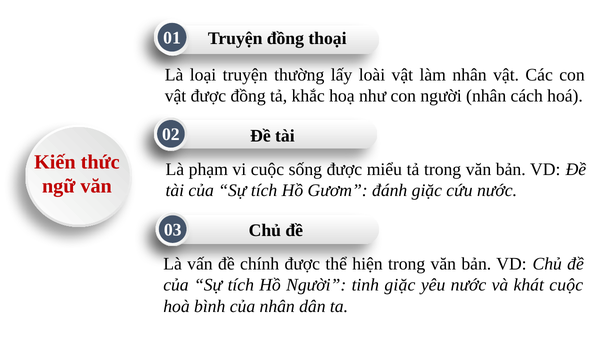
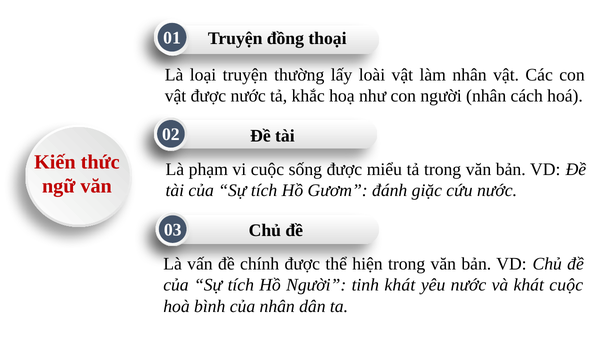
được đồng: đồng -> nước
tinh giặc: giặc -> khát
